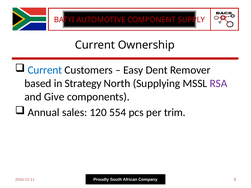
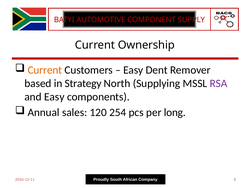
Current at (45, 70) colour: blue -> orange
and Give: Give -> Easy
554: 554 -> 254
trim: trim -> long
